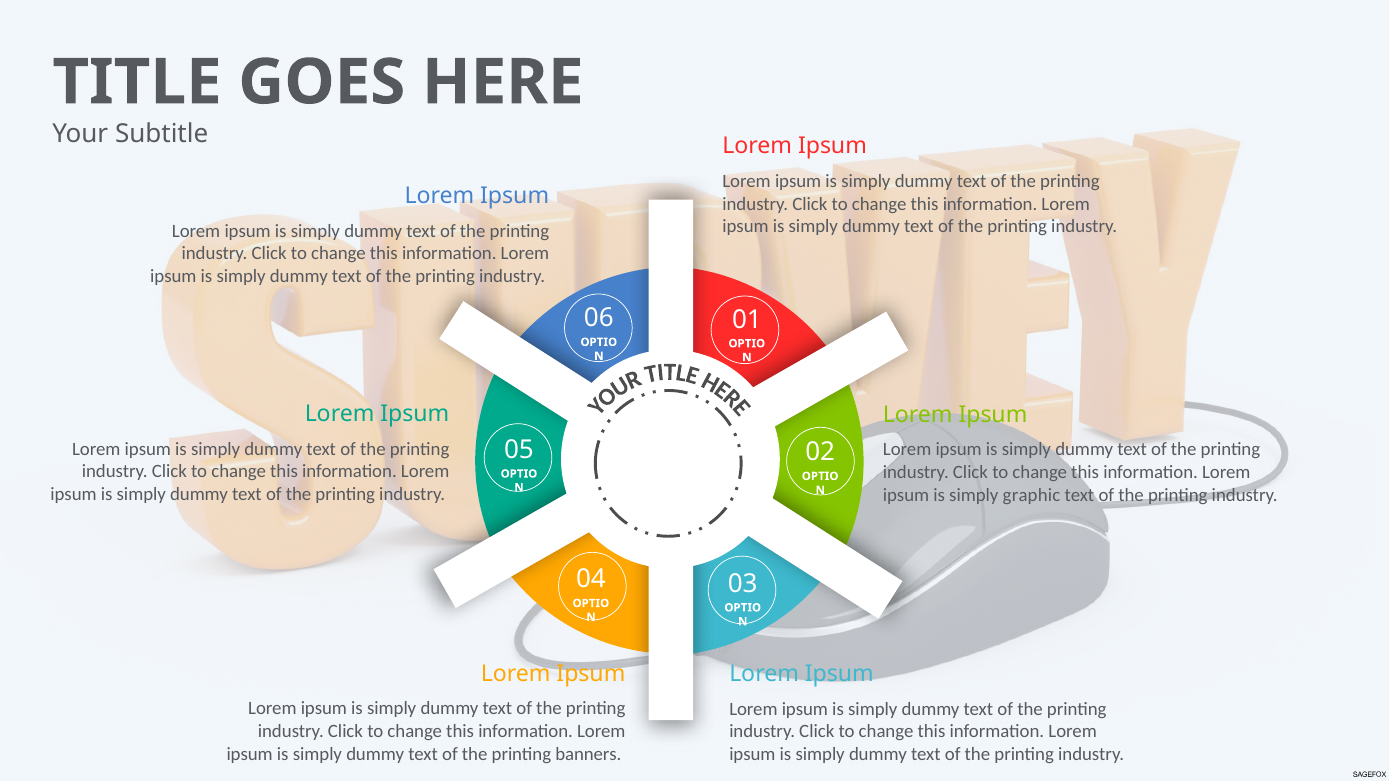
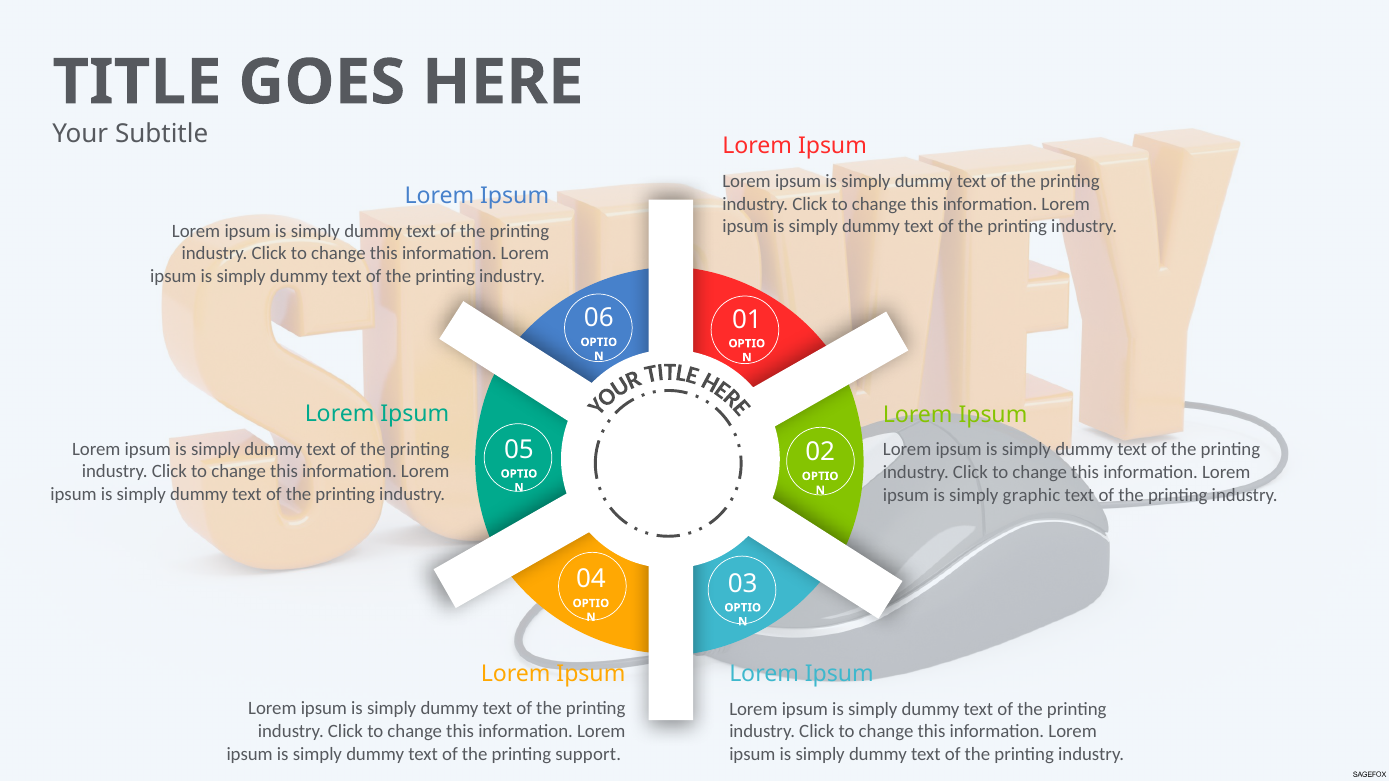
banners: banners -> support
